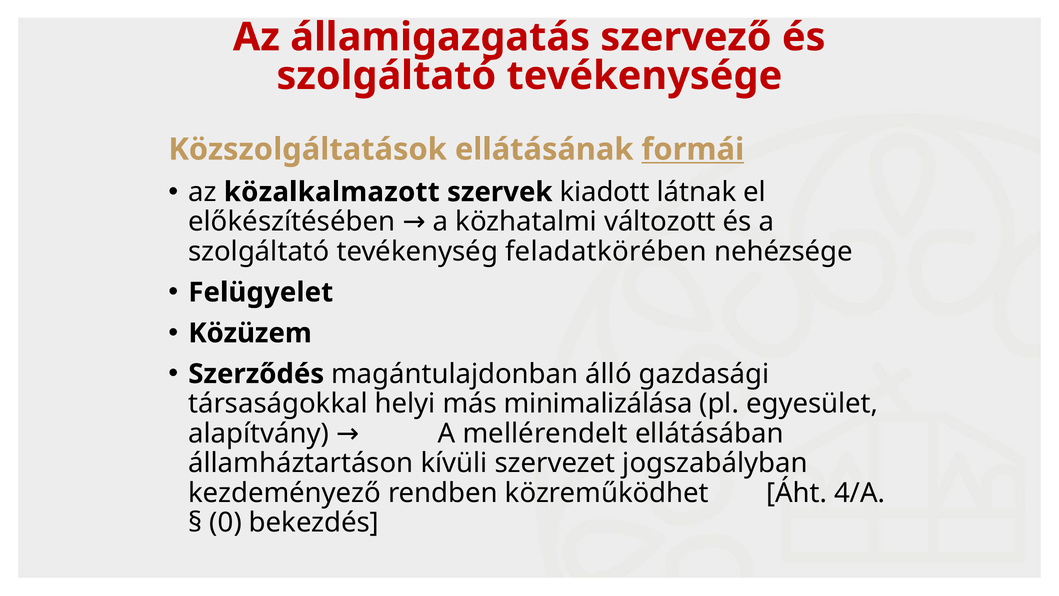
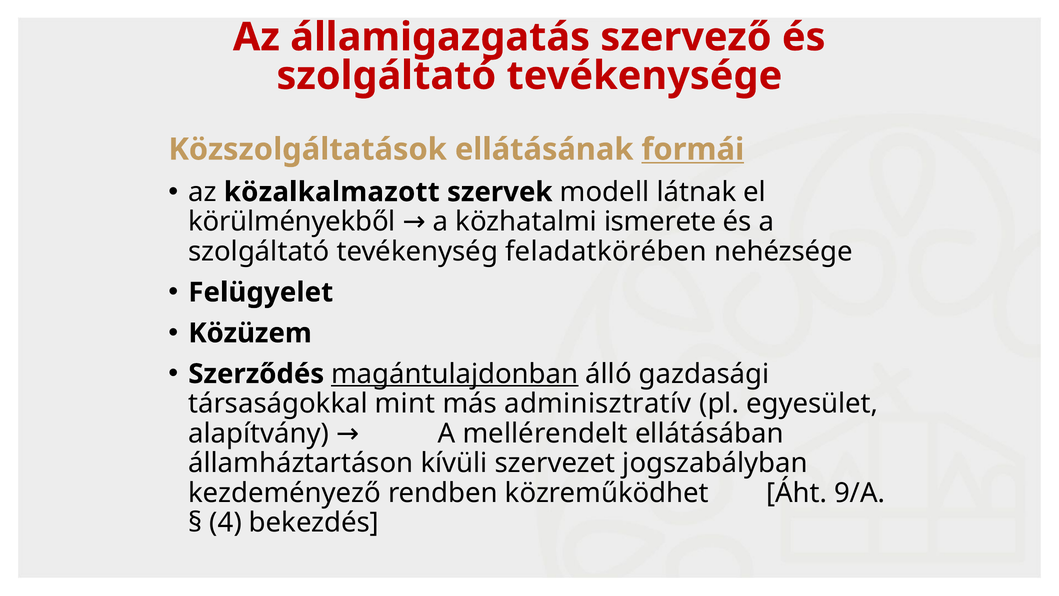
kiadott: kiadott -> modell
előkészítésében: előkészítésében -> körülményekből
változott: változott -> ismerete
magántulajdonban underline: none -> present
helyi: helyi -> mint
minimalizálása: minimalizálása -> adminisztratív
4/A: 4/A -> 9/A
0: 0 -> 4
